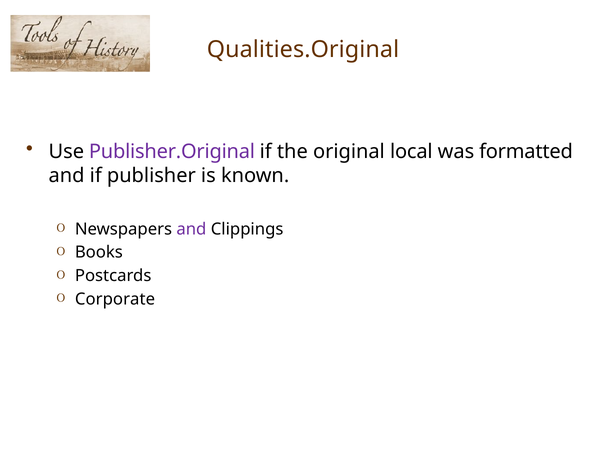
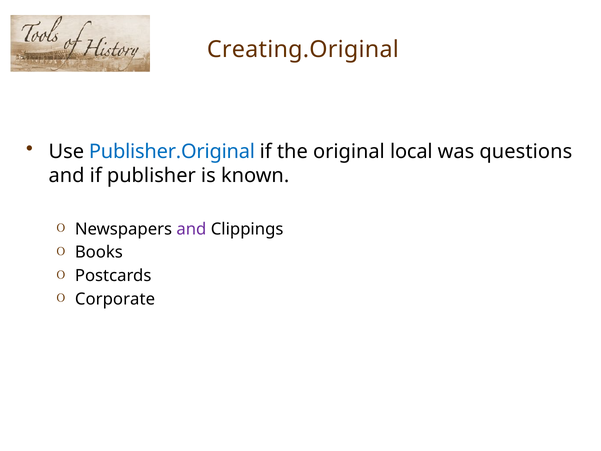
Qualities.Original: Qualities.Original -> Creating.Original
Publisher.Original colour: purple -> blue
formatted: formatted -> questions
